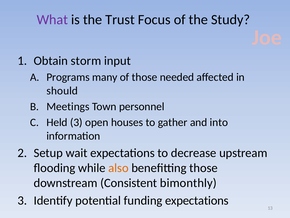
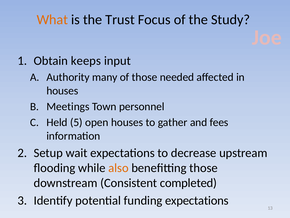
What colour: purple -> orange
storm: storm -> keeps
Programs: Programs -> Authority
should at (62, 91): should -> houses
Held 3: 3 -> 5
into: into -> fees
bimonthly: bimonthly -> completed
